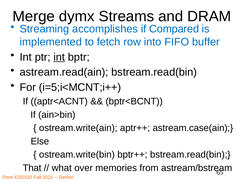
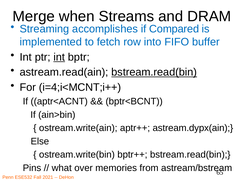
dymx: dymx -> when
bstream.read(bin at (154, 72) underline: none -> present
i=5;i<MCNT;i++: i=5;i<MCNT;i++ -> i=4;i<MCNT;i++
astream.case(ain: astream.case(ain -> astream.dypx(ain
That: That -> Pins
